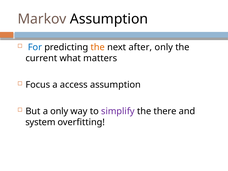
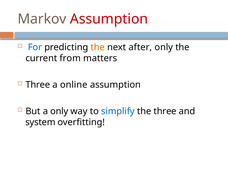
Assumption at (109, 19) colour: black -> red
what: what -> from
Focus at (38, 85): Focus -> Three
access: access -> online
simplify colour: purple -> blue
the there: there -> three
